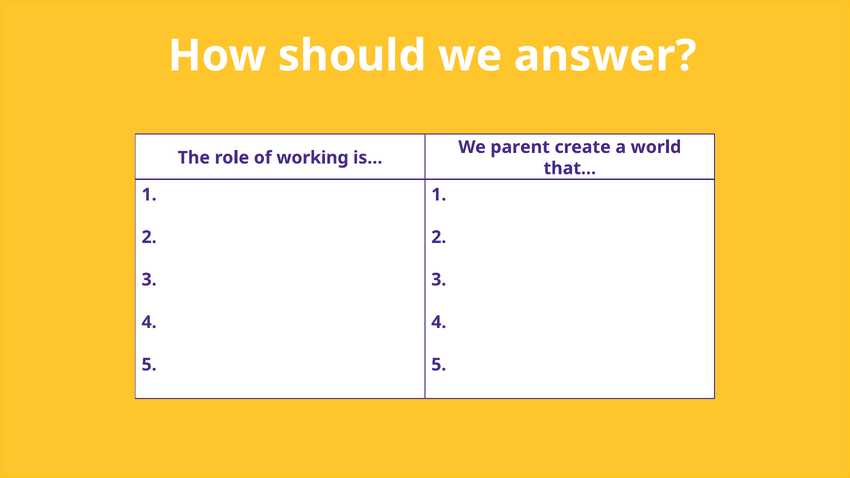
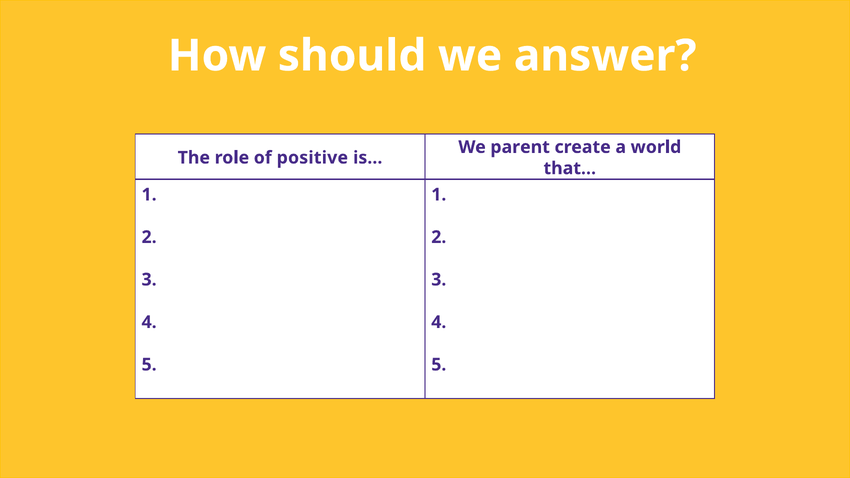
working: working -> positive
